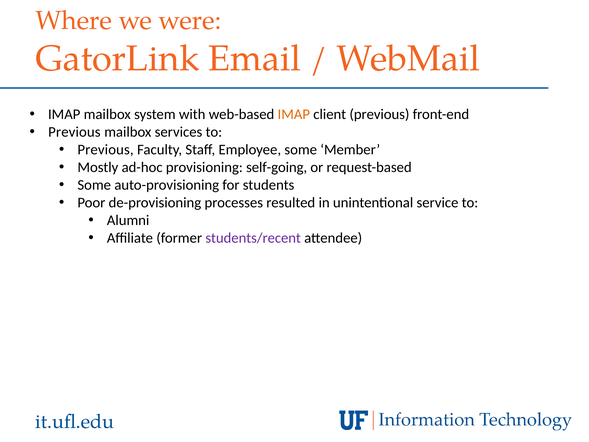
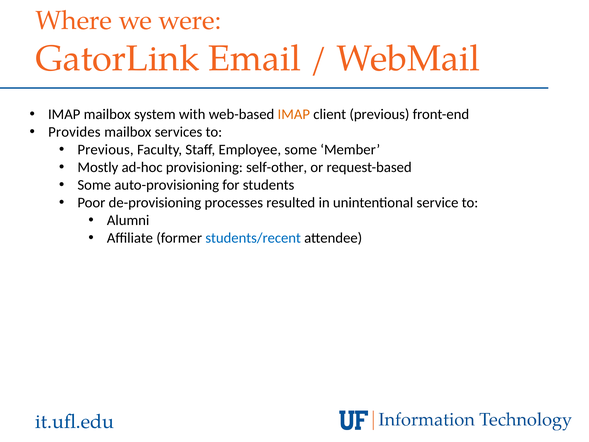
Previous at (74, 132): Previous -> Provides
self-going: self-going -> self-other
students/recent colour: purple -> blue
